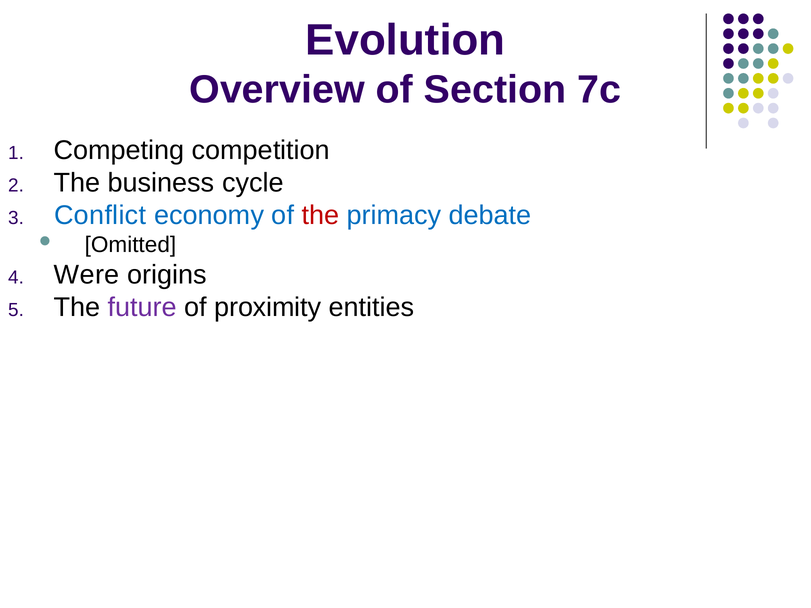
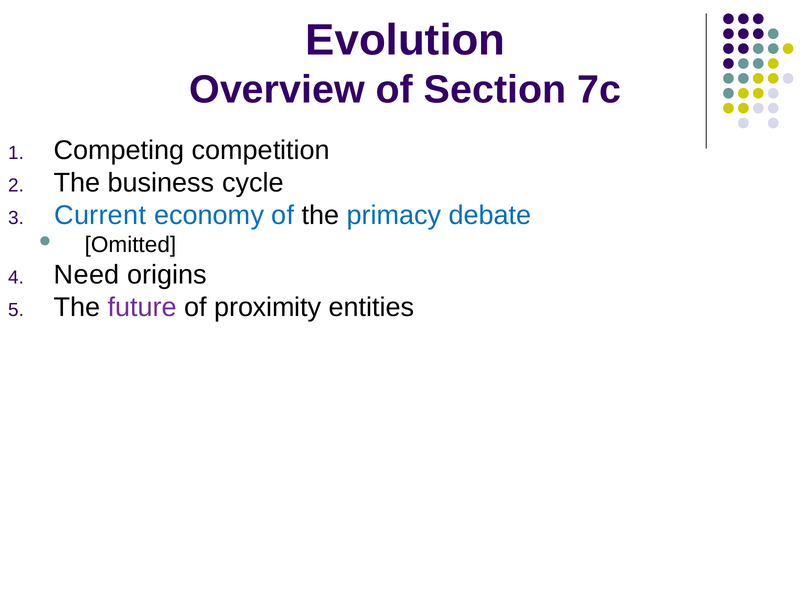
Conflict: Conflict -> Current
the at (320, 215) colour: red -> black
Were: Were -> Need
